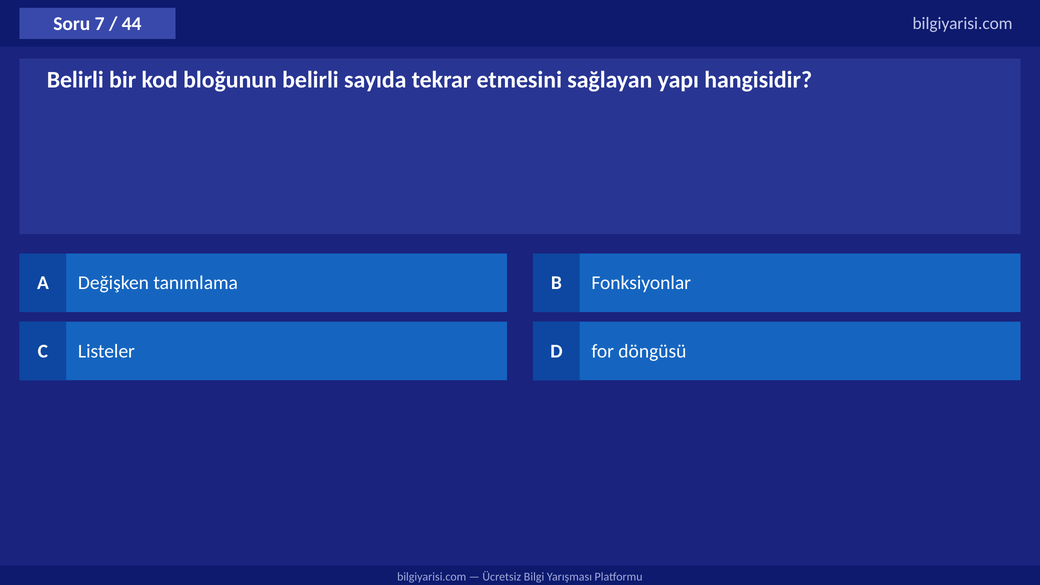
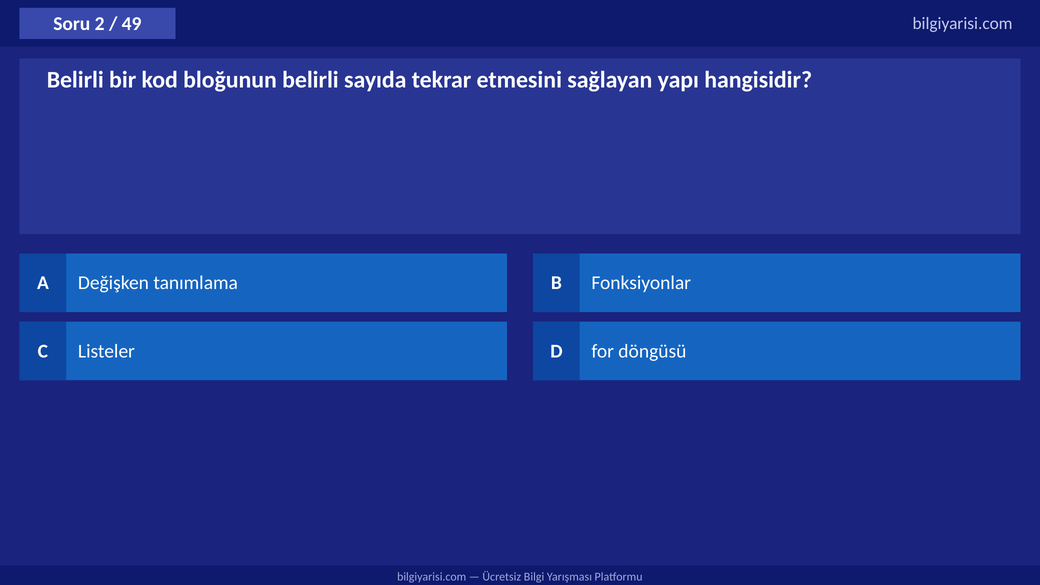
7: 7 -> 2
44: 44 -> 49
